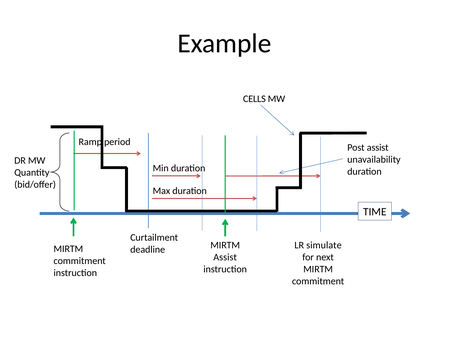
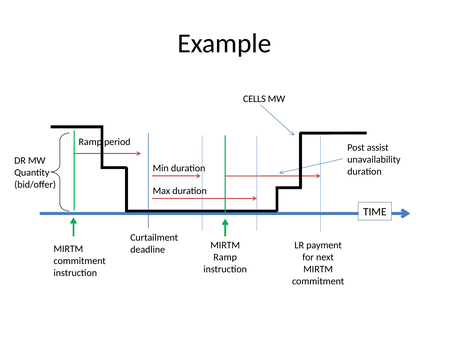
simulate: simulate -> payment
Assist at (225, 257): Assist -> Ramp
